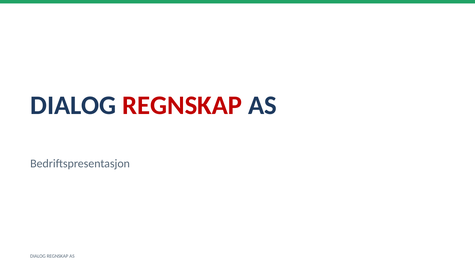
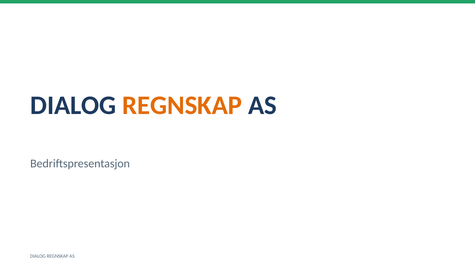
REGNSKAP at (182, 105) colour: red -> orange
